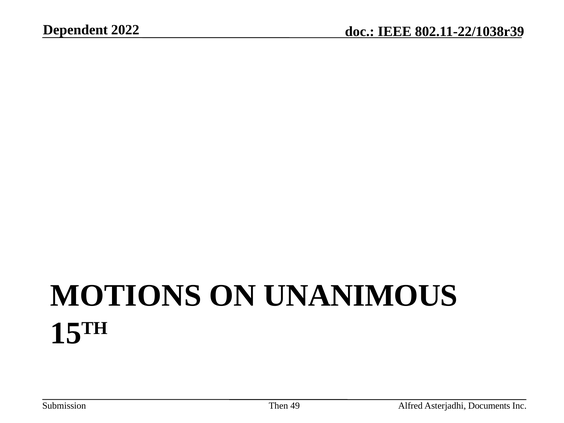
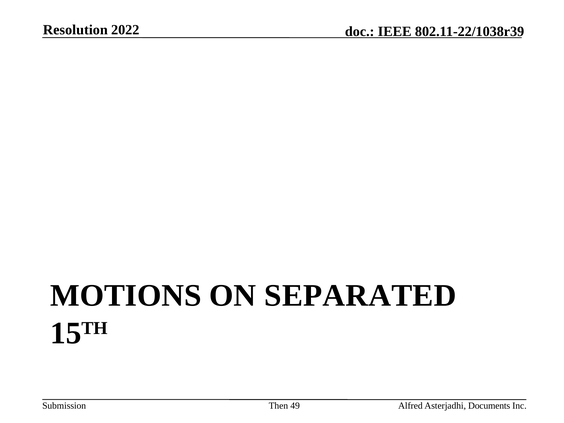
Dependent: Dependent -> Resolution
UNANIMOUS: UNANIMOUS -> SEPARATED
